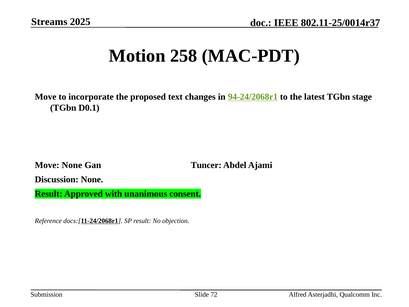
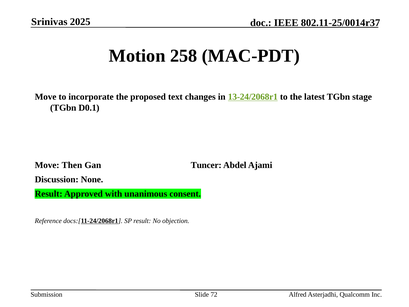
Streams: Streams -> Srinivas
94-24/2068r1: 94-24/2068r1 -> 13-24/2068r1
Move None: None -> Then
